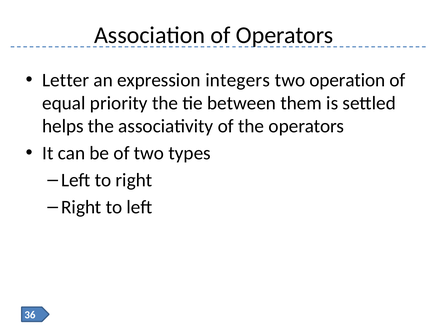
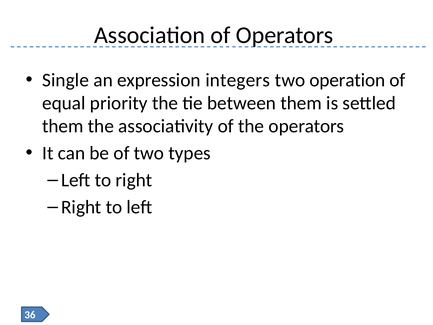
Letter: Letter -> Single
helps at (63, 126): helps -> them
